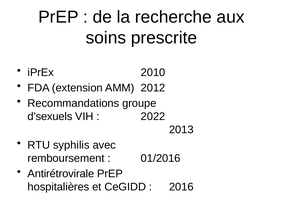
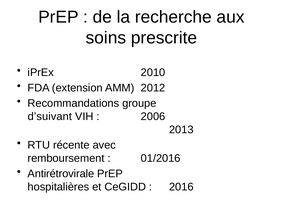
d’sexuels: d’sexuels -> d’suivant
2022: 2022 -> 2006
syphilis: syphilis -> récente
